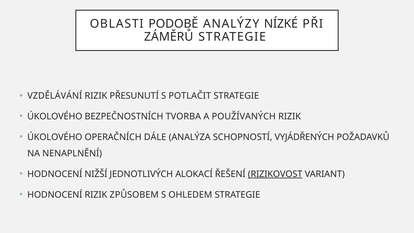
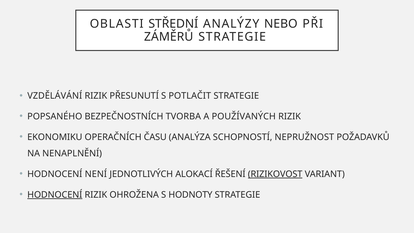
PODOBĚ: PODOBĚ -> STŘEDNÍ
NÍZKÉ: NÍZKÉ -> NEBO
ÚKOLOVÉHO at (55, 116): ÚKOLOVÉHO -> POPSANÉHO
ÚKOLOVÉHO at (55, 137): ÚKOLOVÉHO -> EKONOMIKU
DÁLE: DÁLE -> ČASU
VYJÁDŘENÝCH: VYJÁDŘENÝCH -> NEPRUŽNOST
NIŽŠÍ: NIŽŠÍ -> NENÍ
HODNOCENÍ at (55, 195) underline: none -> present
ZPŮSOBEM: ZPŮSOBEM -> OHROŽENA
OHLEDEM: OHLEDEM -> HODNOTY
